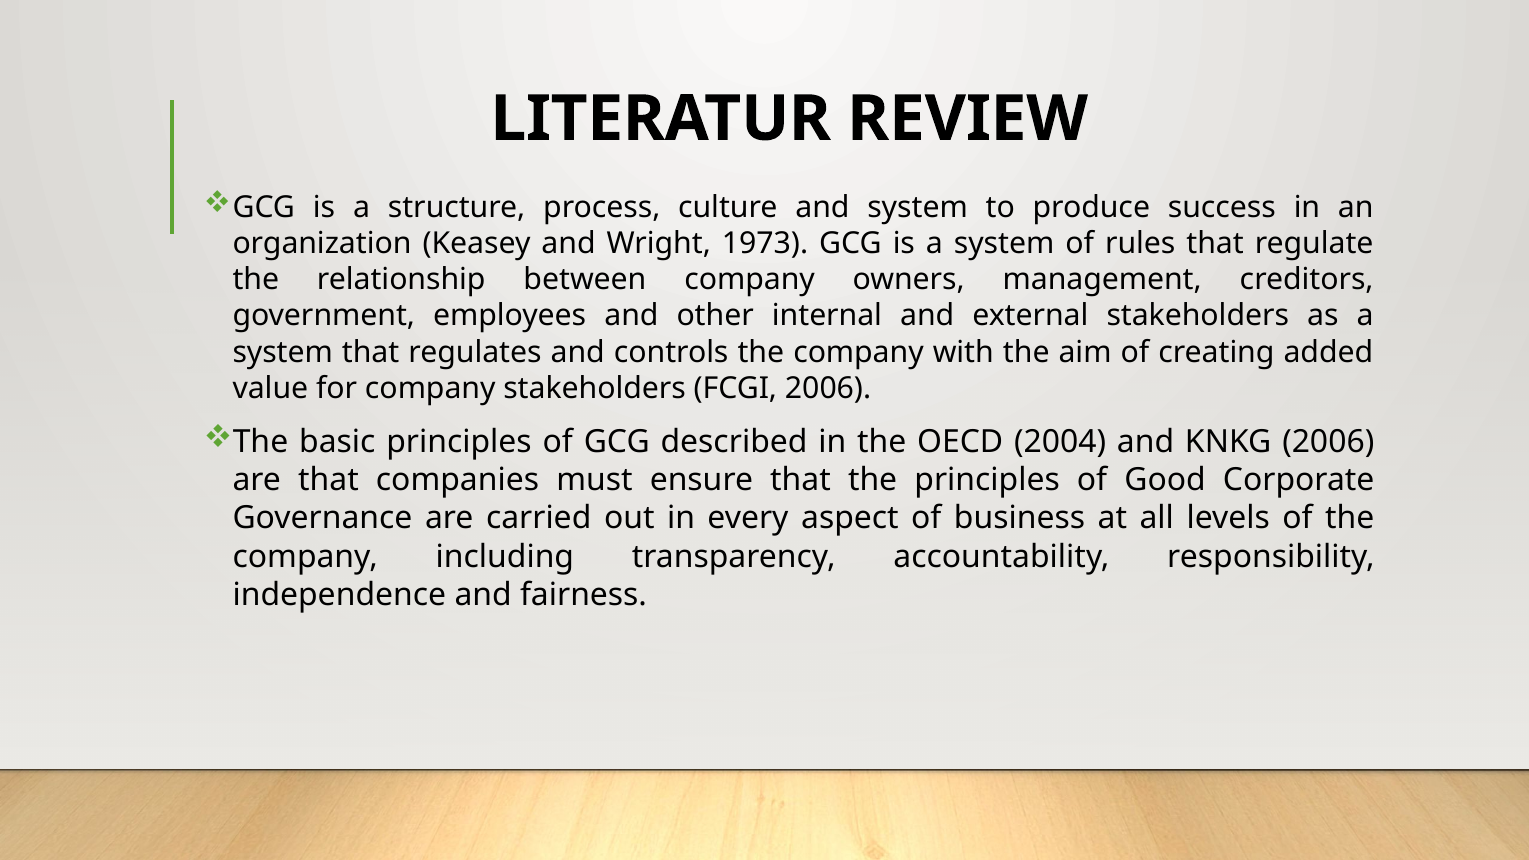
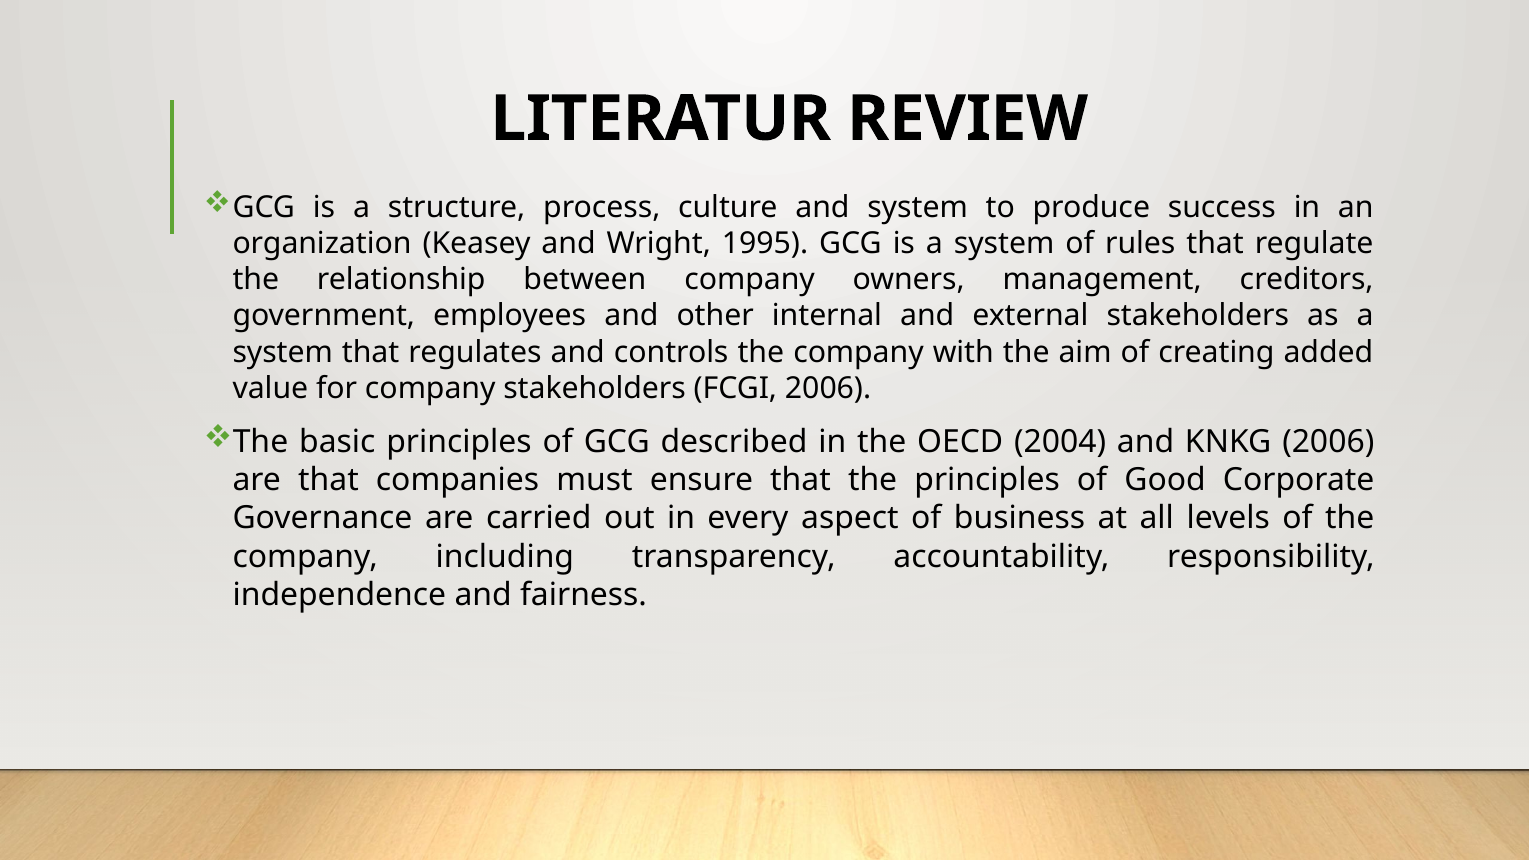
1973: 1973 -> 1995
